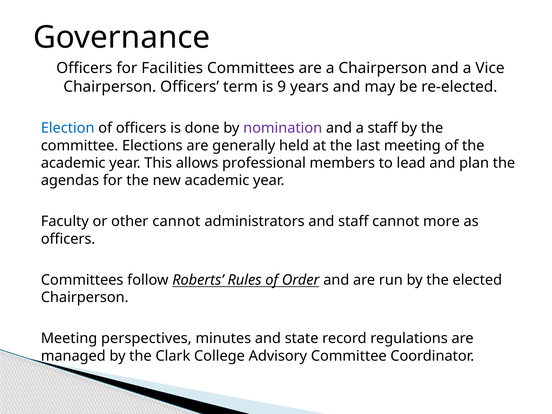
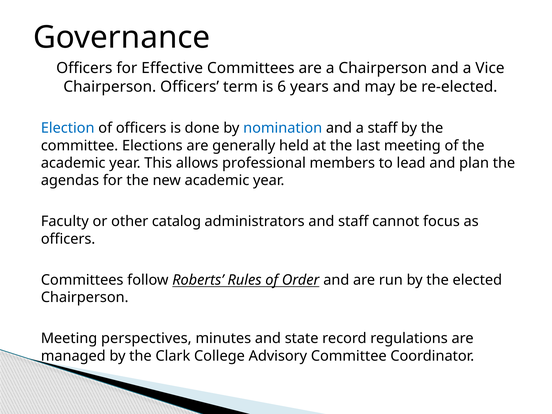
Facilities: Facilities -> Effective
9: 9 -> 6
nomination colour: purple -> blue
other cannot: cannot -> catalog
more: more -> focus
